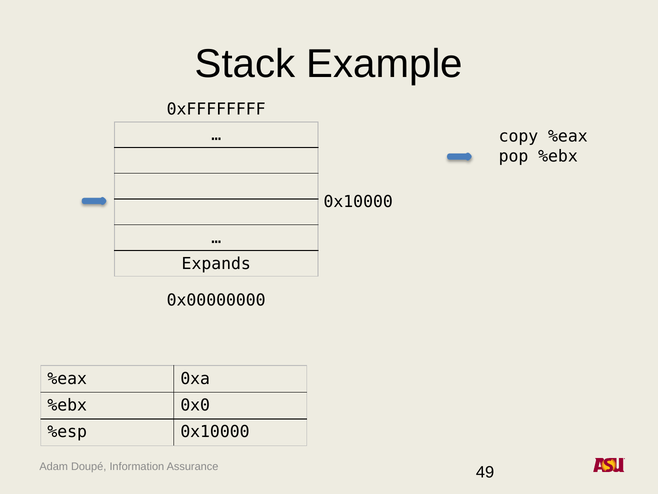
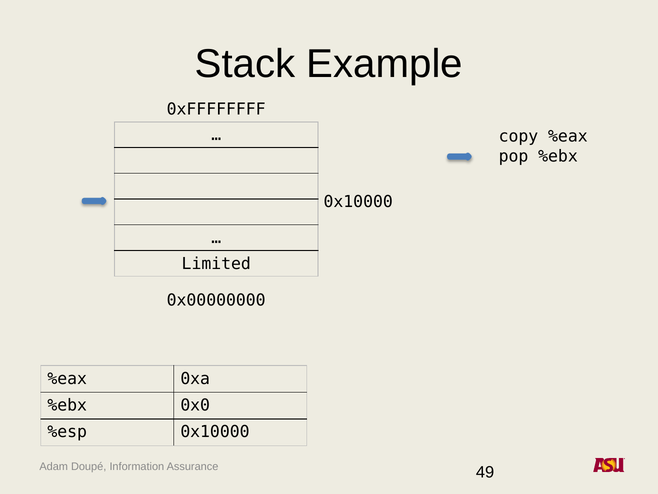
Expands: Expands -> Limited
